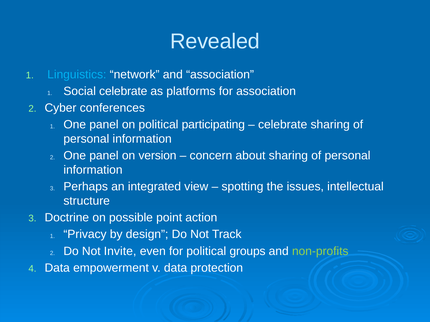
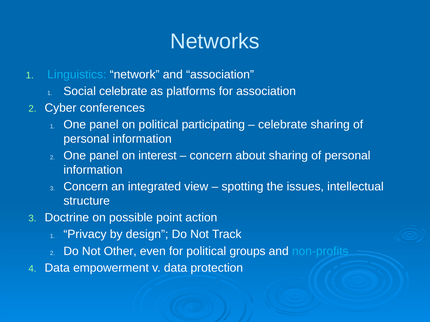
Revealed: Revealed -> Networks
version: version -> interest
Perhaps at (86, 187): Perhaps -> Concern
Invite: Invite -> Other
non-profits colour: light green -> light blue
